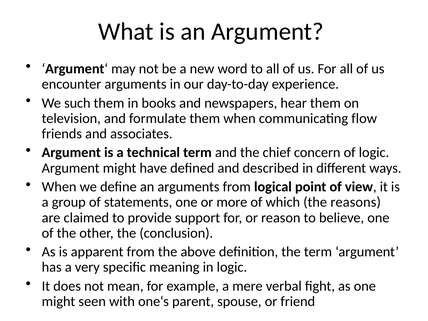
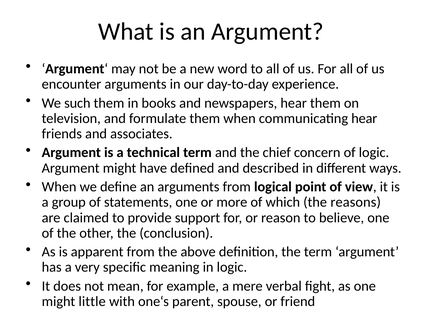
communicating flow: flow -> hear
seen: seen -> little
